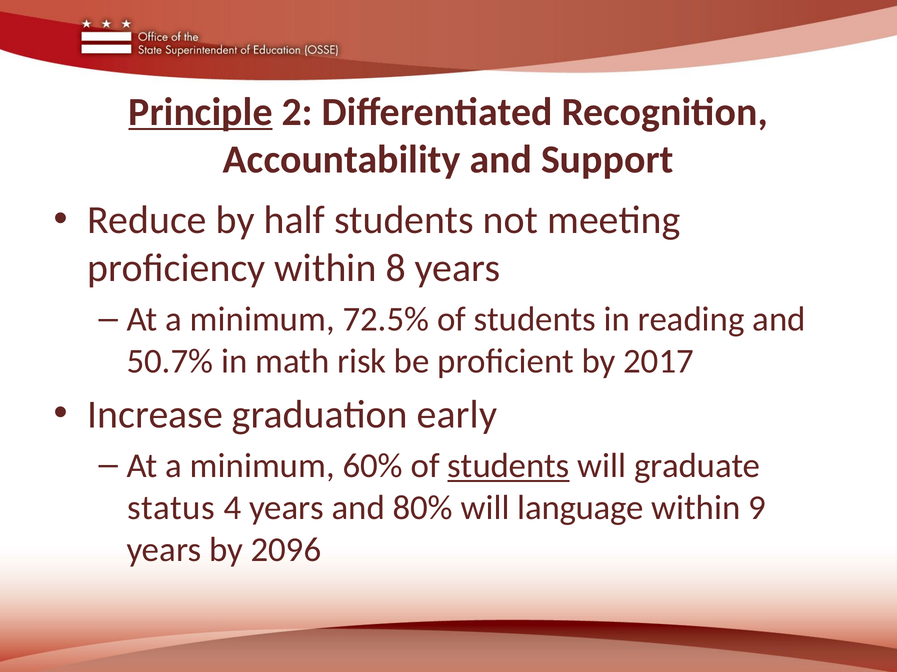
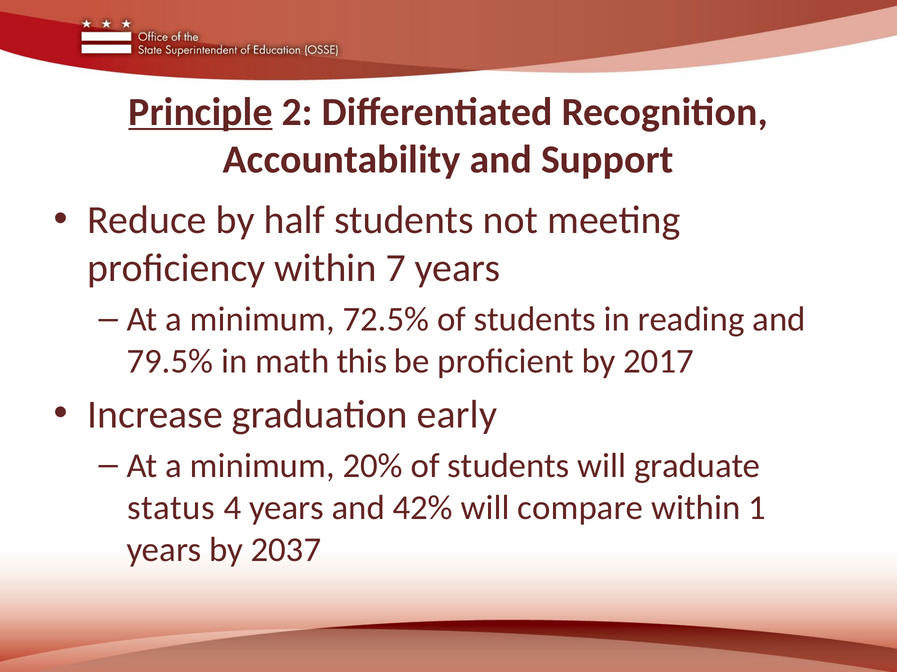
8: 8 -> 7
50.7%: 50.7% -> 79.5%
risk: risk -> this
60%: 60% -> 20%
students at (509, 466) underline: present -> none
80%: 80% -> 42%
language: language -> compare
9: 9 -> 1
2096: 2096 -> 2037
